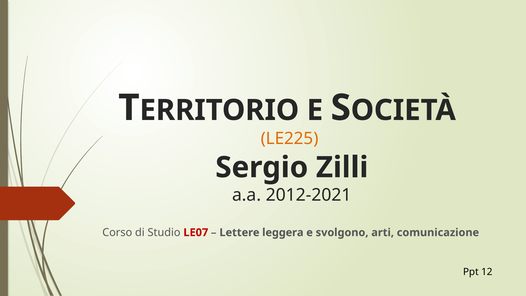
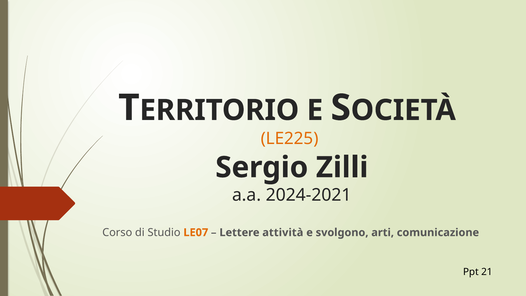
2012-2021: 2012-2021 -> 2024-2021
LE07 colour: red -> orange
leggera: leggera -> attività
12: 12 -> 21
